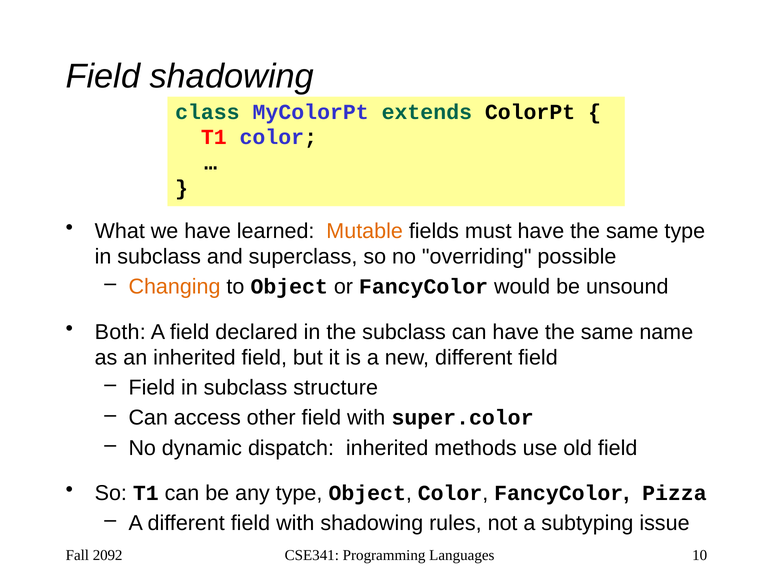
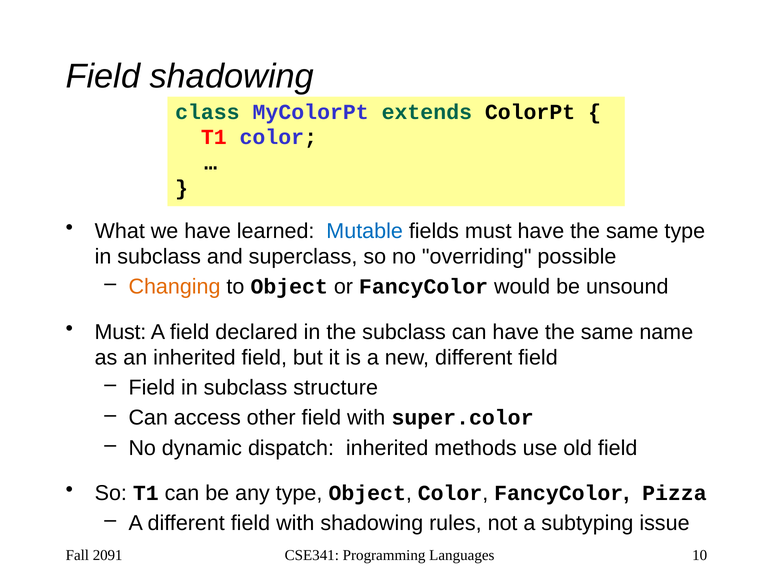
Mutable colour: orange -> blue
Both at (120, 332): Both -> Must
2092: 2092 -> 2091
